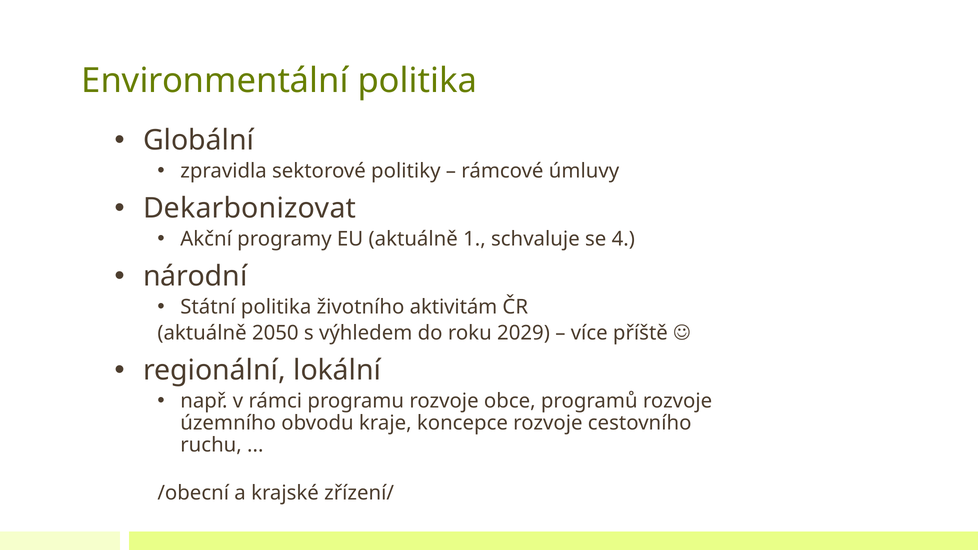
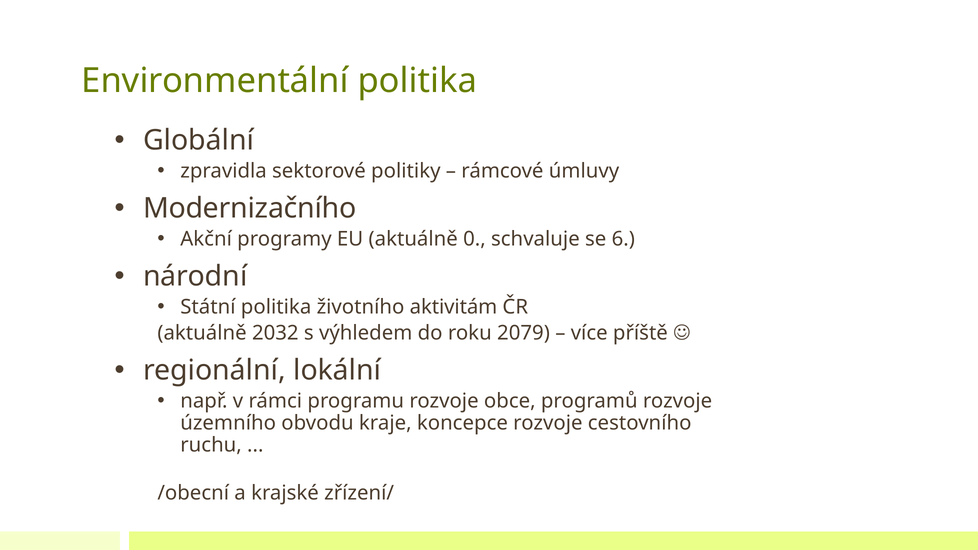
Dekarbonizovat: Dekarbonizovat -> Modernizačního
1: 1 -> 0
4: 4 -> 6
2050: 2050 -> 2032
2029: 2029 -> 2079
